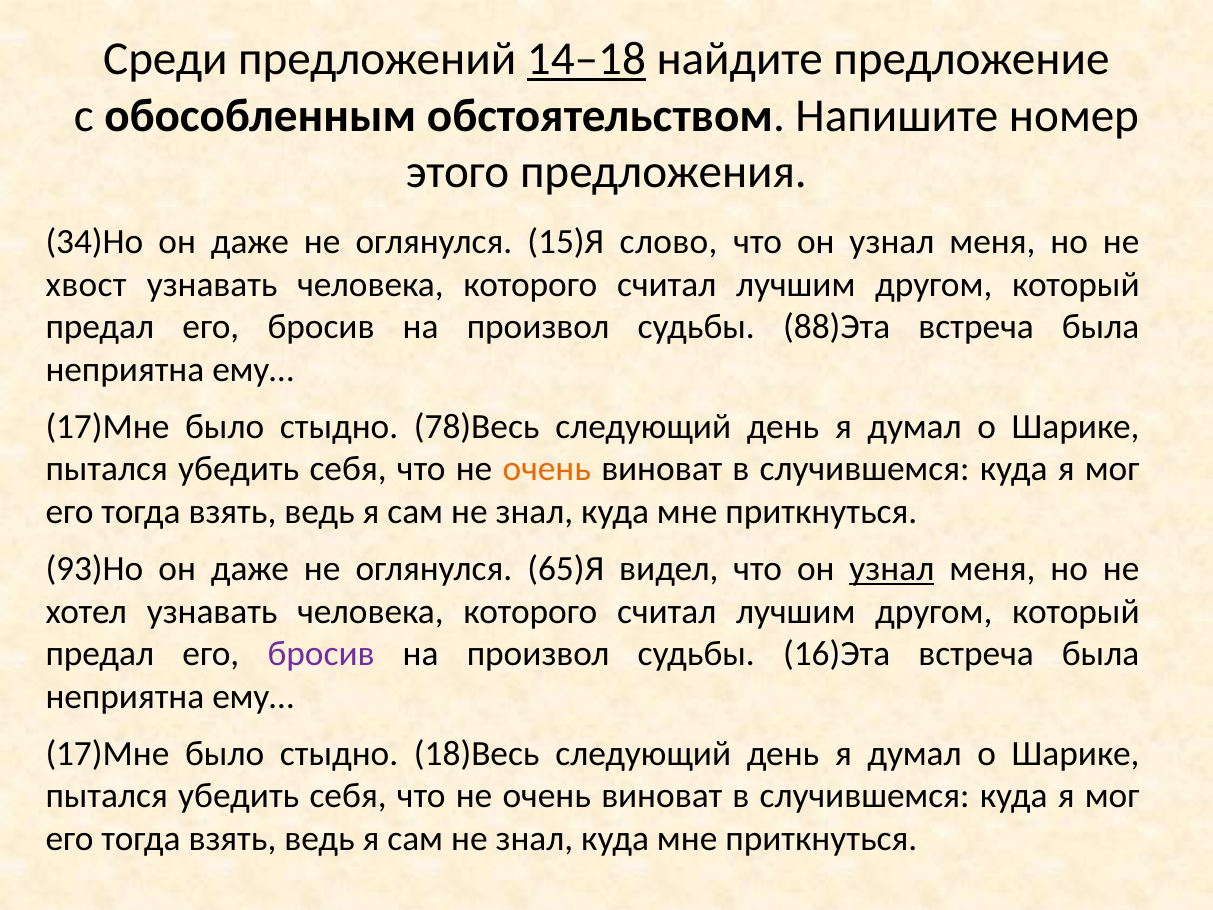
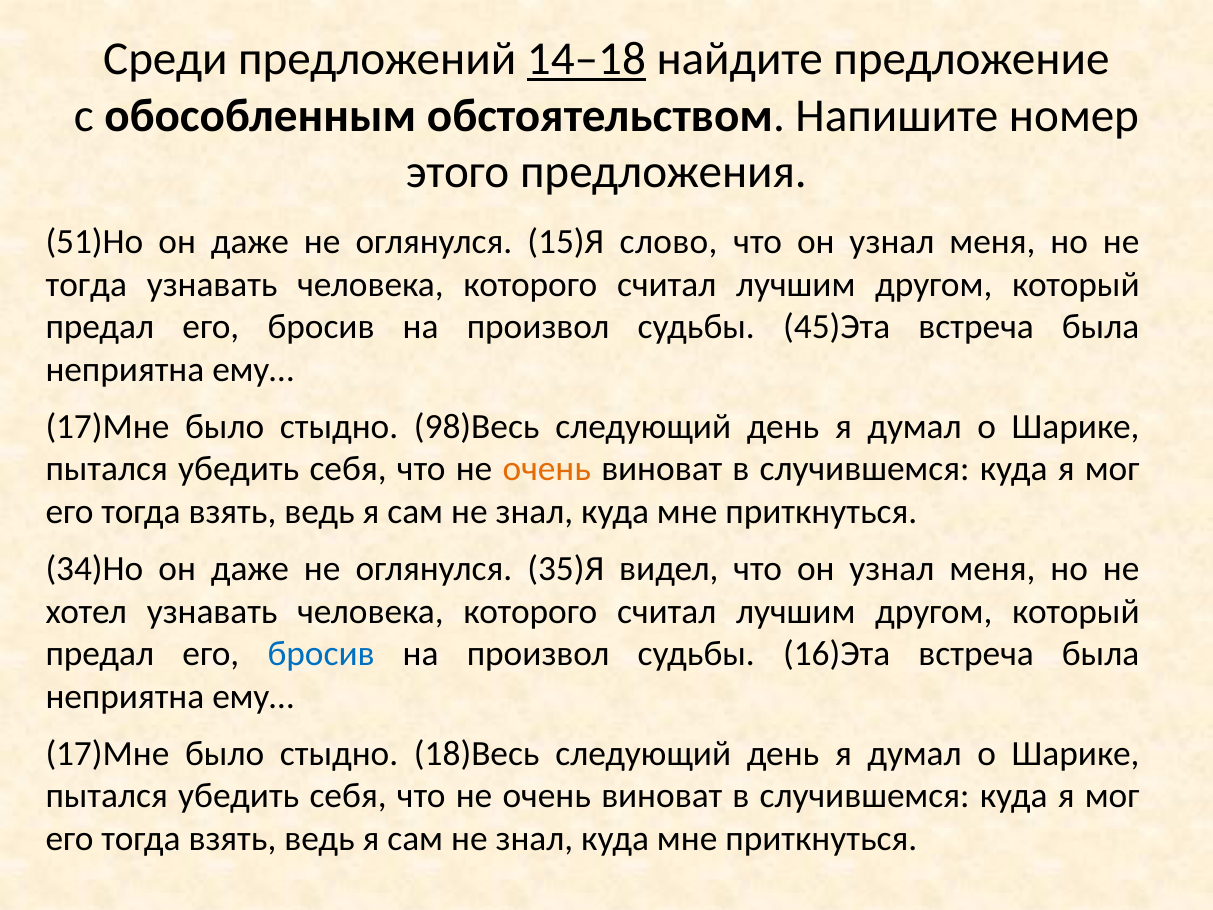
34)Но: 34)Но -> 51)Но
хвост at (86, 285): хвост -> тогда
88)Эта: 88)Эта -> 45)Эта
78)Весь: 78)Весь -> 98)Весь
93)Но: 93)Но -> 34)Но
65)Я: 65)Я -> 35)Я
узнал at (892, 569) underline: present -> none
бросив at (321, 654) colour: purple -> blue
